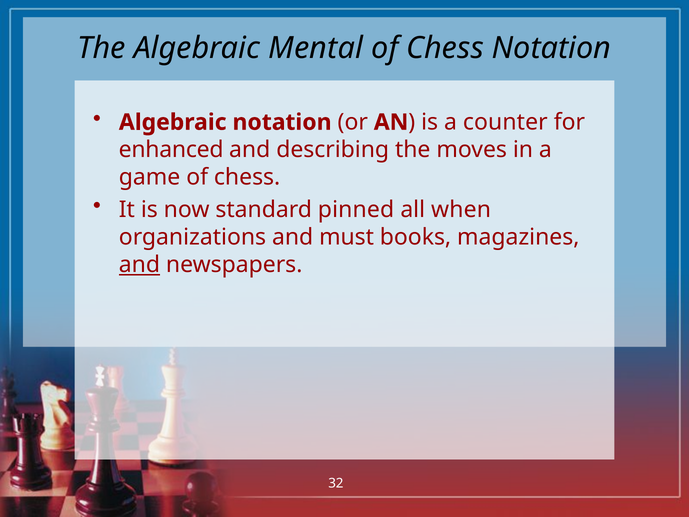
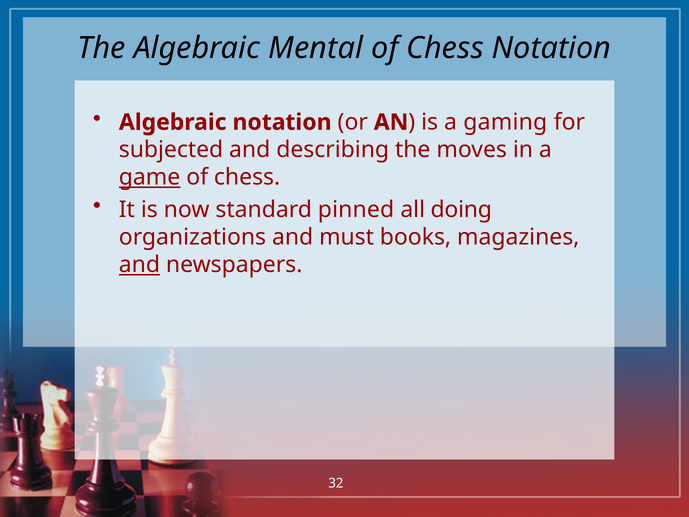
counter: counter -> gaming
enhanced: enhanced -> subjected
game underline: none -> present
when: when -> doing
